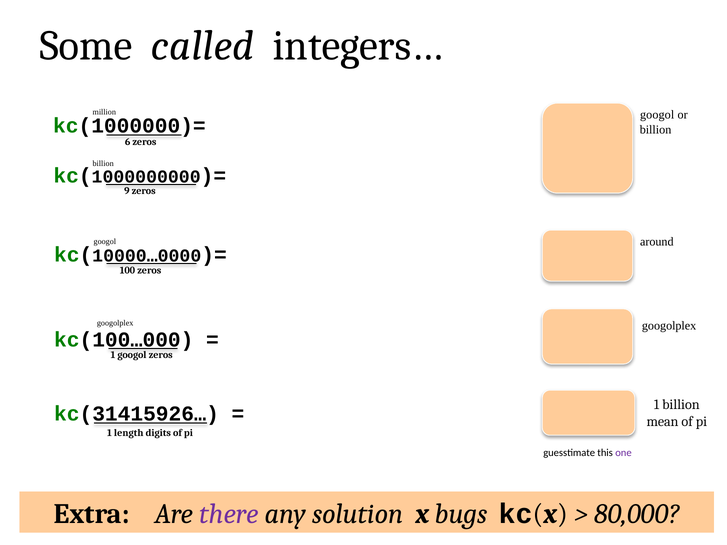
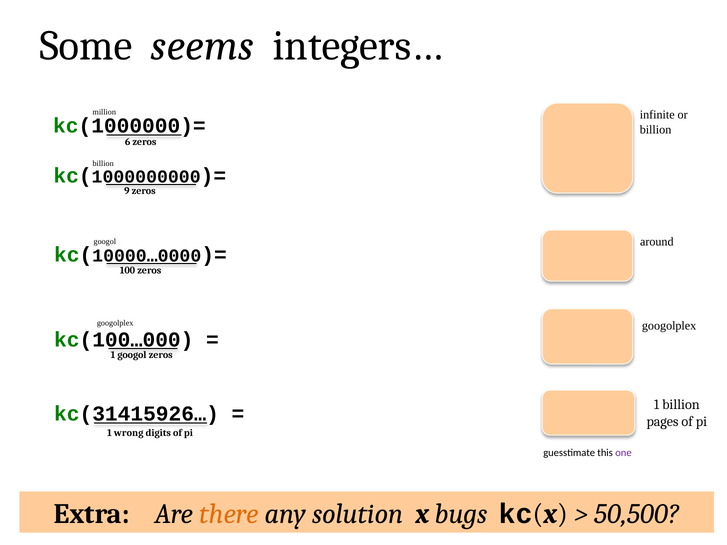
called: called -> seems
googol at (657, 115): googol -> infinite
mean: mean -> pages
length: length -> wrong
there colour: purple -> orange
80,000: 80,000 -> 50,500
